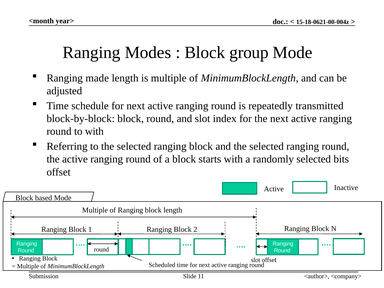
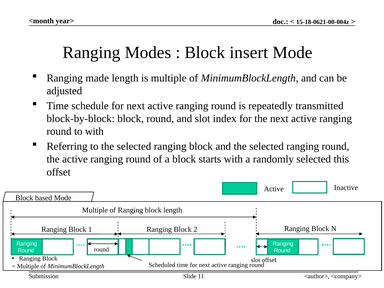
group: group -> insert
bits: bits -> this
